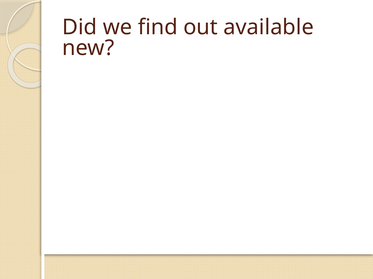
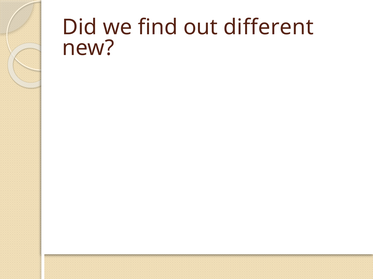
available: available -> different
